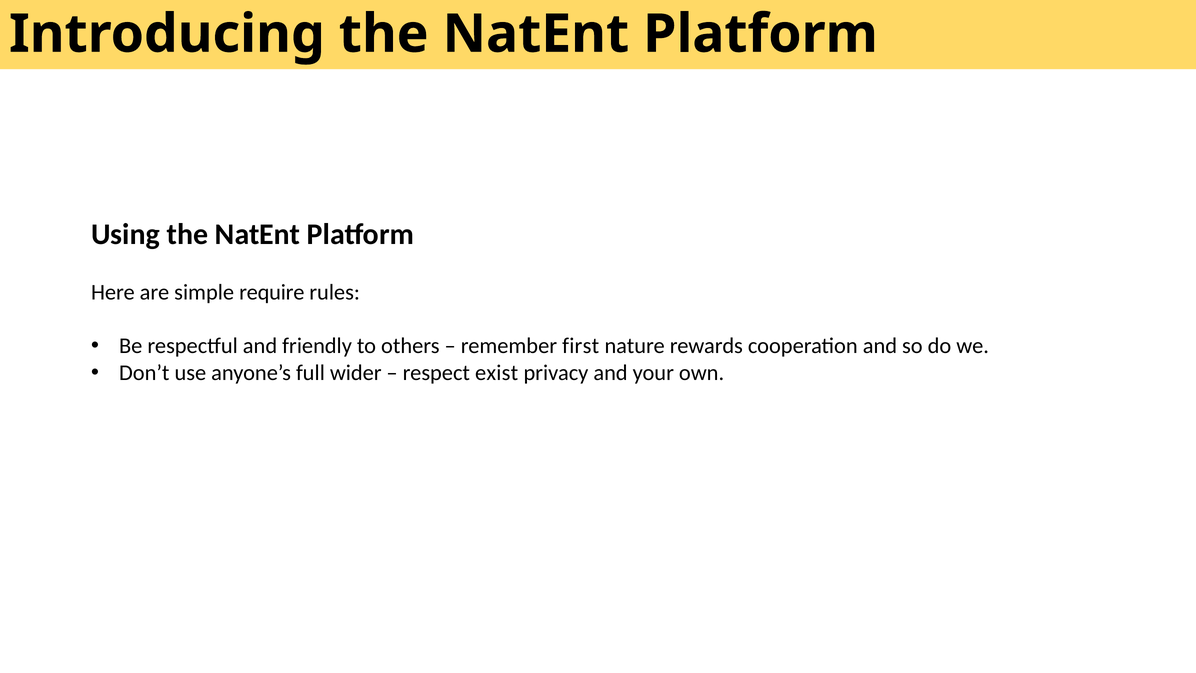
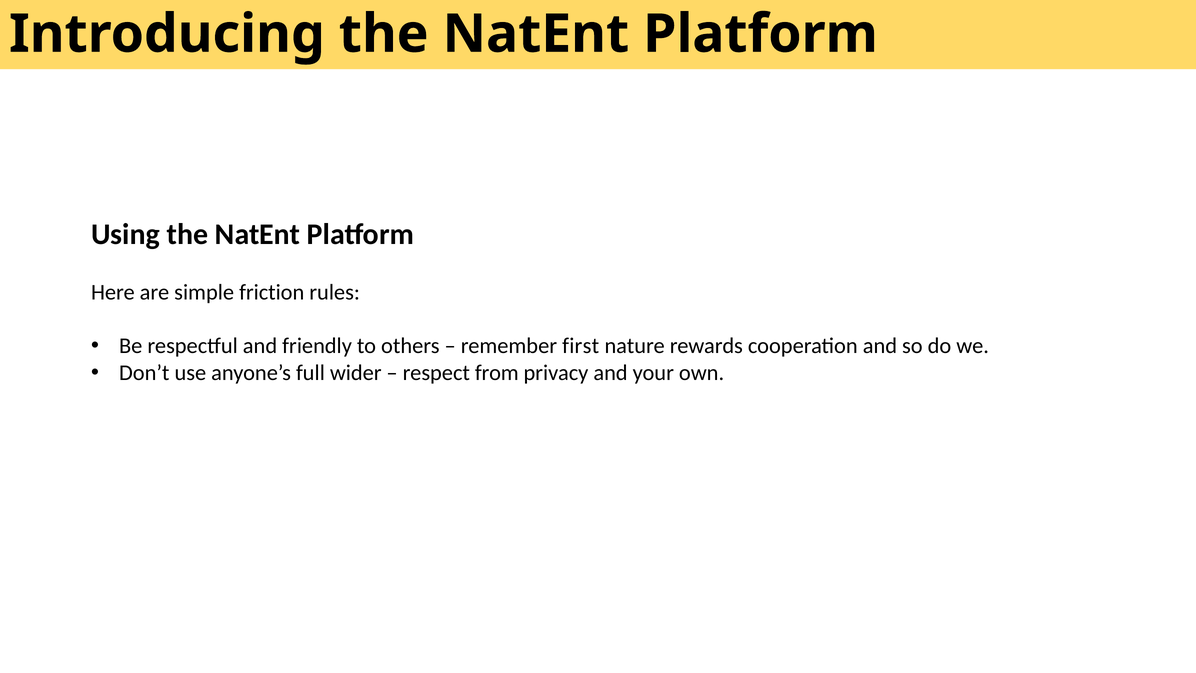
require: require -> friction
exist: exist -> from
